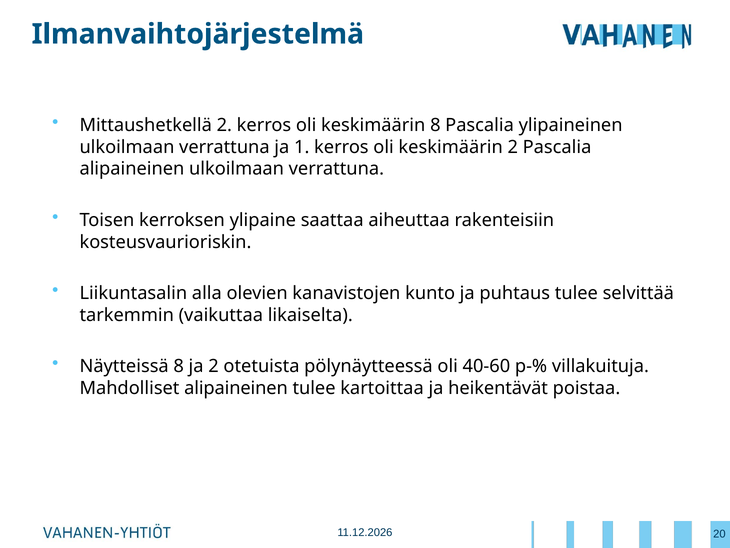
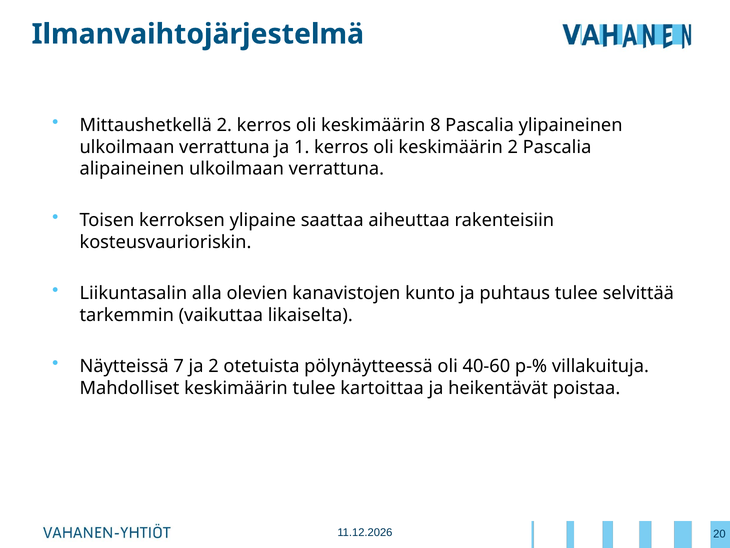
Näytteissä 8: 8 -> 7
Mahdolliset alipaineinen: alipaineinen -> keskimäärin
